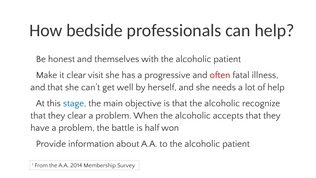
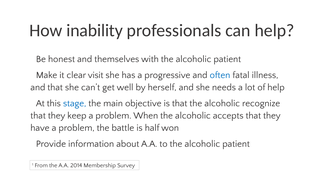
bedside: bedside -> inability
often colour: red -> blue
they clear: clear -> keep
